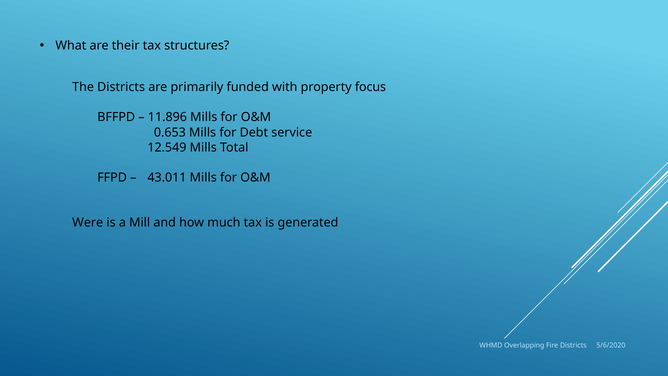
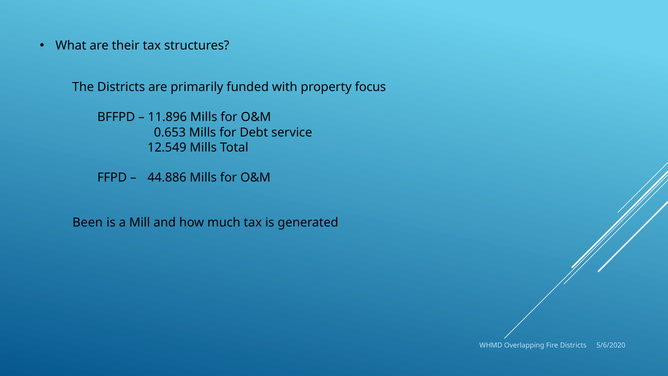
43.011: 43.011 -> 44.886
Were: Were -> Been
